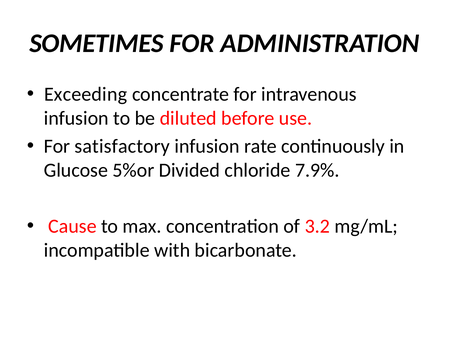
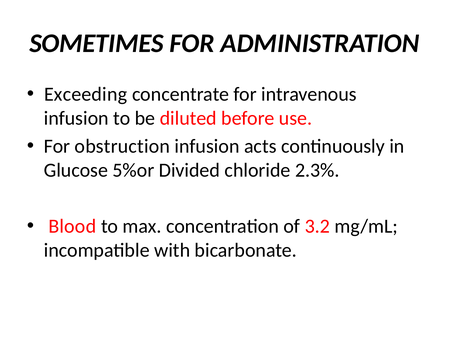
satisfactory: satisfactory -> obstruction
rate: rate -> acts
7.9%: 7.9% -> 2.3%
Cause: Cause -> Blood
